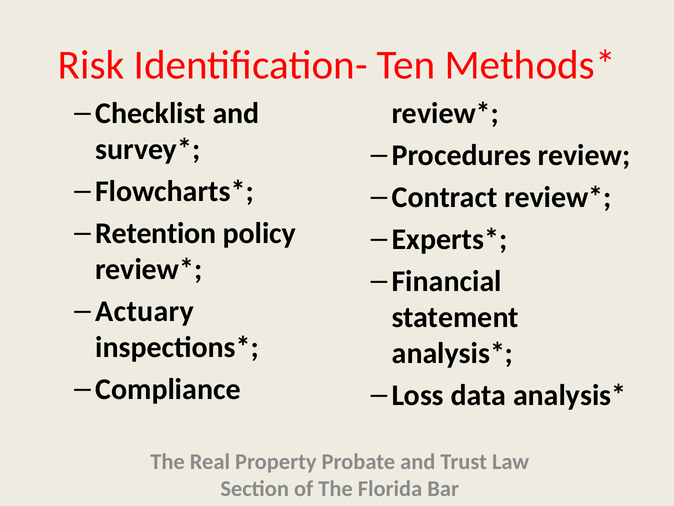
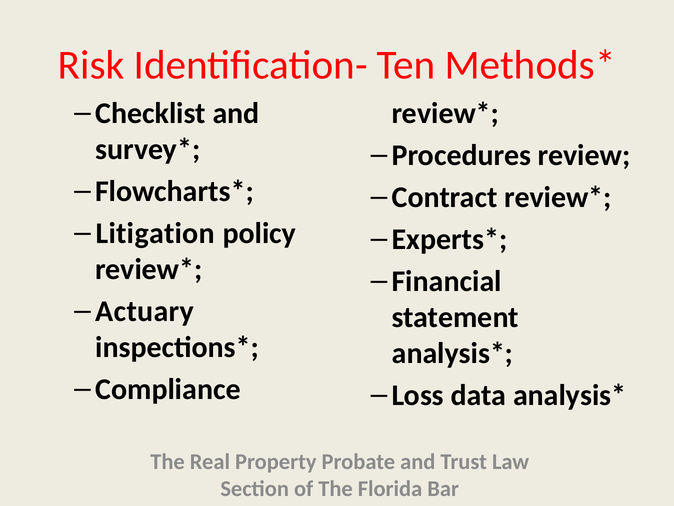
Retention: Retention -> Litigation
